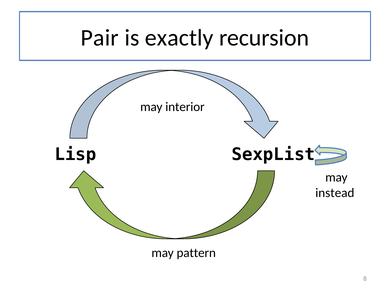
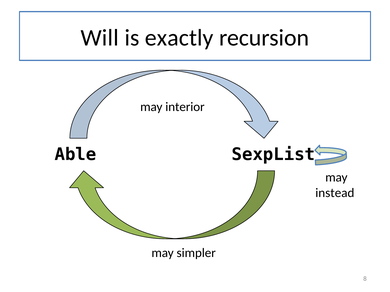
Pair: Pair -> Will
Lisp: Lisp -> Able
pattern: pattern -> simpler
